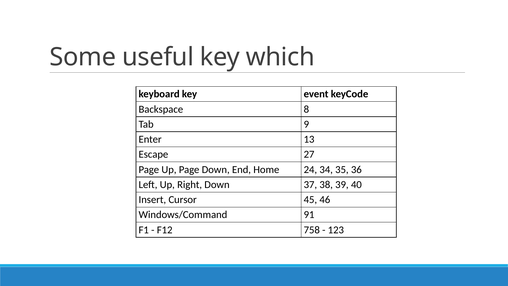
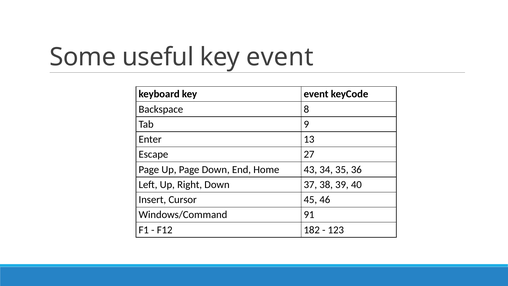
useful key which: which -> event
24: 24 -> 43
758: 758 -> 182
